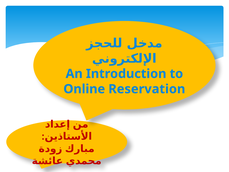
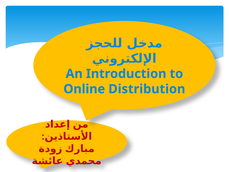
Reservation: Reservation -> Distribution
